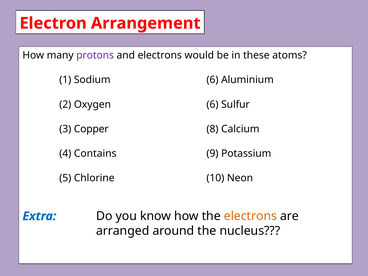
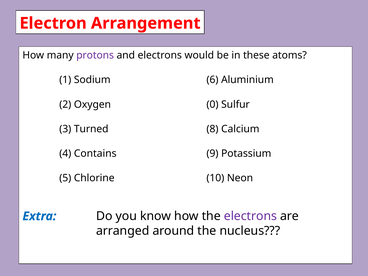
Oxygen 6: 6 -> 0
Copper: Copper -> Turned
electrons at (250, 216) colour: orange -> purple
